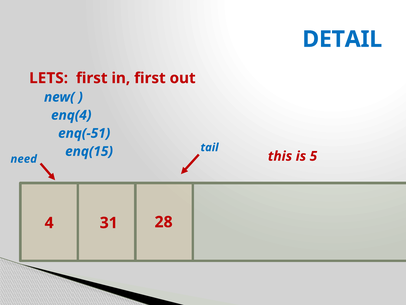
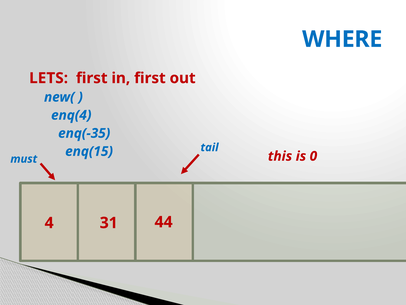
DETAIL: DETAIL -> WHERE
enq(-51: enq(-51 -> enq(-35
5: 5 -> 0
need: need -> must
28: 28 -> 44
